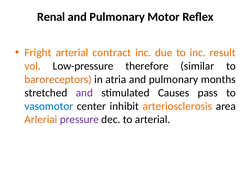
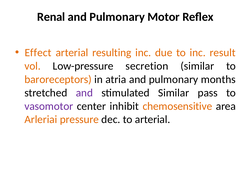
Fright: Fright -> Effect
contract: contract -> resulting
therefore: therefore -> secretion
stimulated Causes: Causes -> Similar
vasomotor colour: blue -> purple
arteriosclerosis: arteriosclerosis -> chemosensitive
pressure colour: purple -> orange
